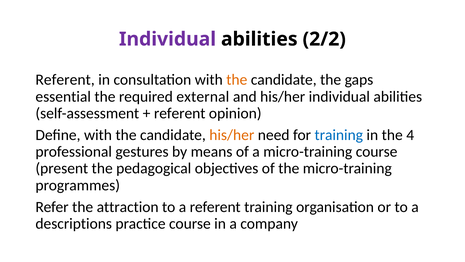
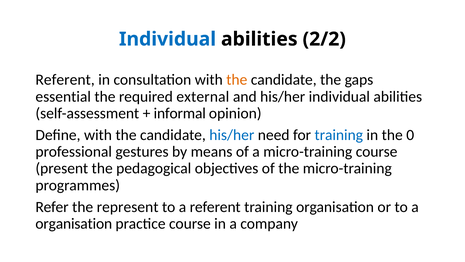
Individual at (167, 39) colour: purple -> blue
referent at (180, 113): referent -> informal
his/her at (232, 135) colour: orange -> blue
4: 4 -> 0
attraction: attraction -> represent
descriptions at (74, 223): descriptions -> organisation
